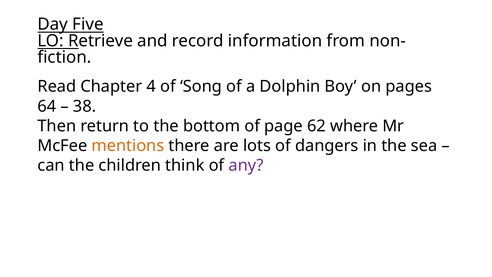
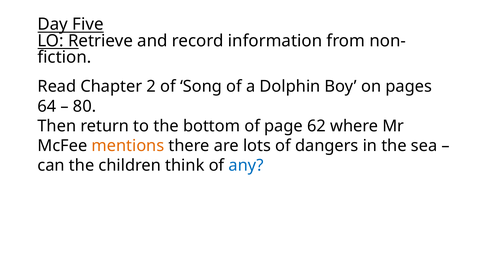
4: 4 -> 2
38: 38 -> 80
any colour: purple -> blue
